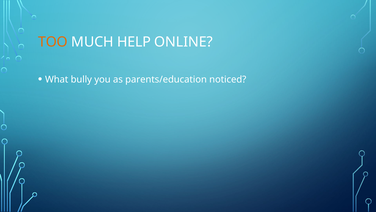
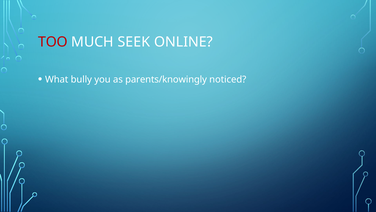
TOO colour: orange -> red
HELP: HELP -> SEEK
parents/education: parents/education -> parents/knowingly
